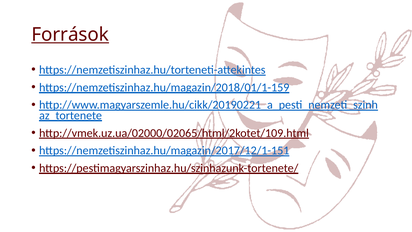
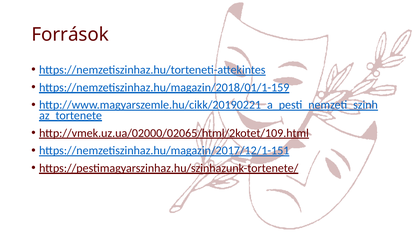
Források underline: present -> none
